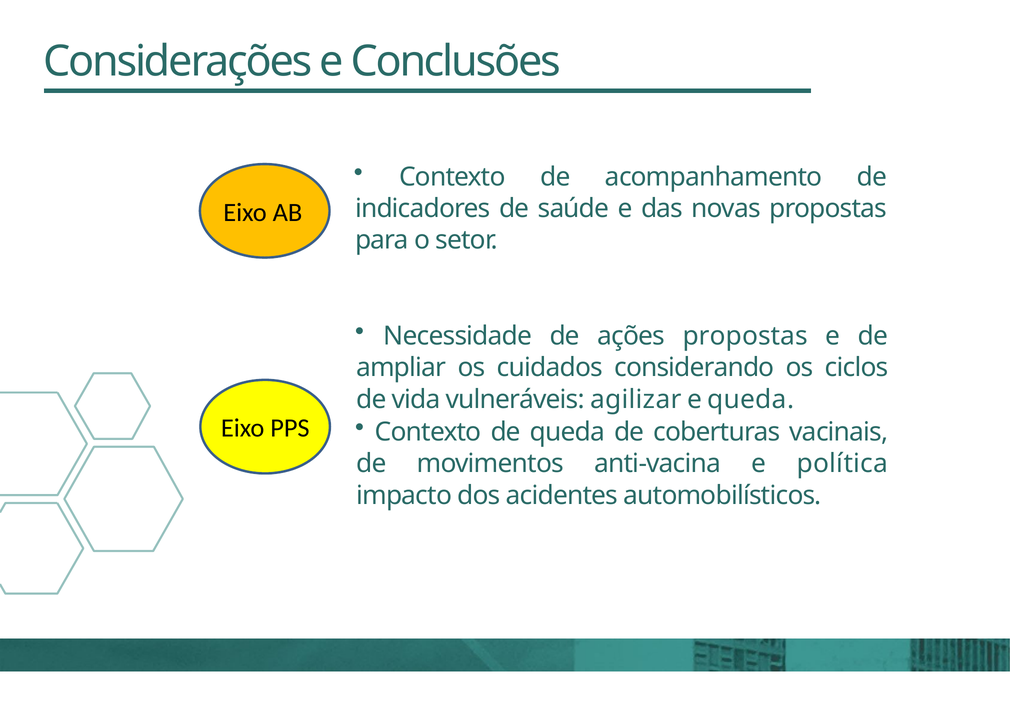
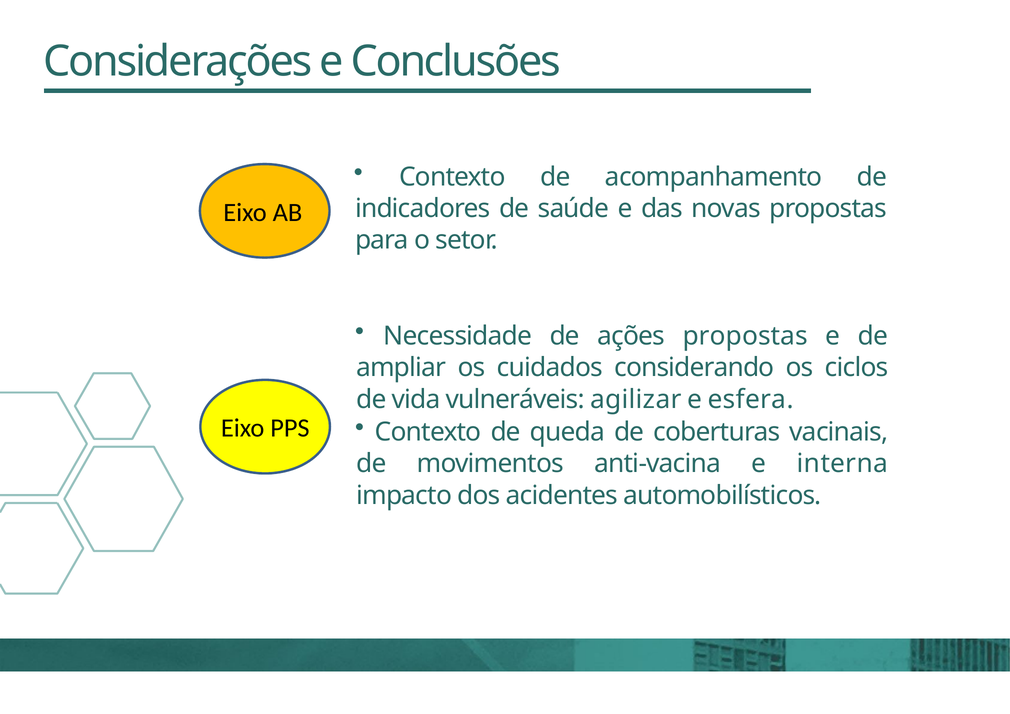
e queda: queda -> esfera
política: política -> interna
